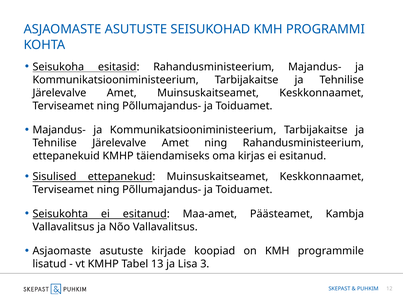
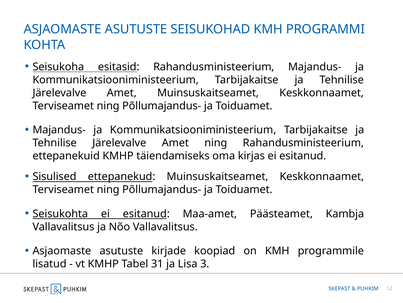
13: 13 -> 31
